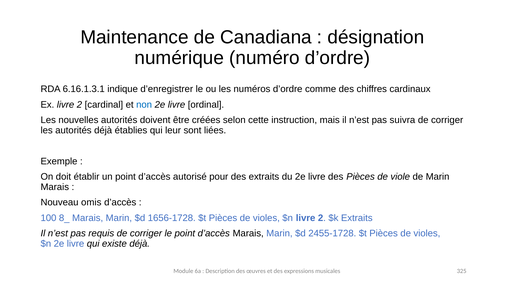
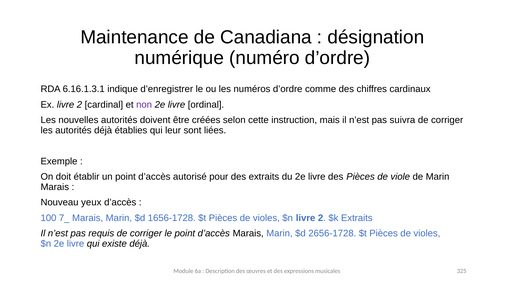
non colour: blue -> purple
omis: omis -> yeux
8_: 8_ -> 7_
2455-1728: 2455-1728 -> 2656-1728
